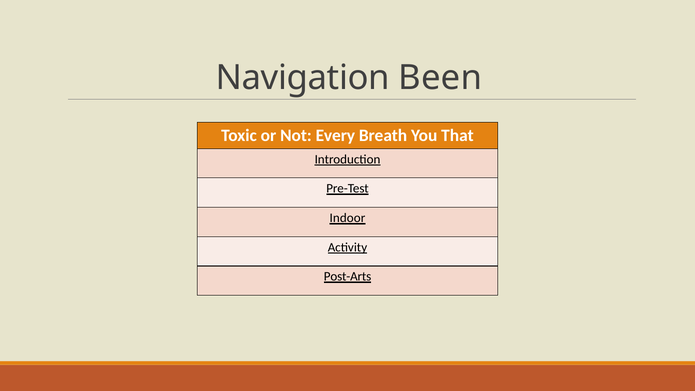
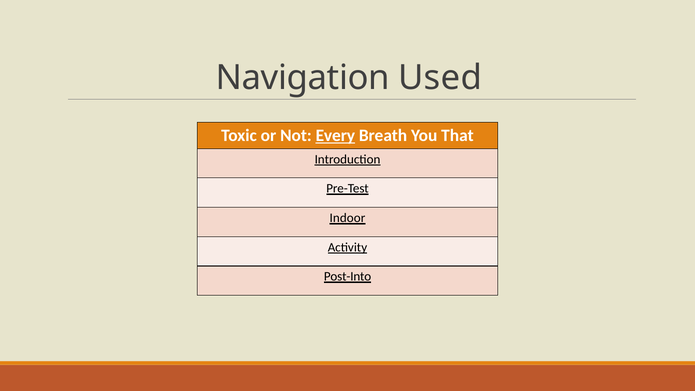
Been: Been -> Used
Every underline: none -> present
Post-Arts: Post-Arts -> Post-Into
